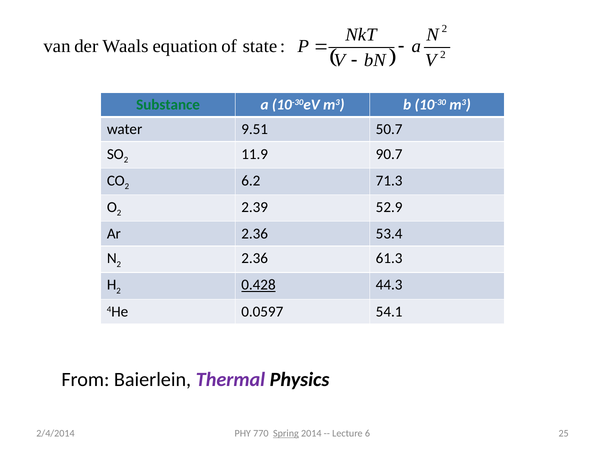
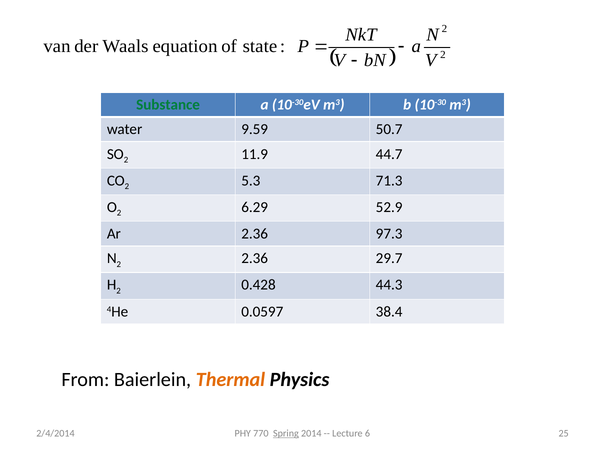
9.51: 9.51 -> 9.59
90.7: 90.7 -> 44.7
6.2: 6.2 -> 5.3
2.39: 2.39 -> 6.29
53.4: 53.4 -> 97.3
61.3: 61.3 -> 29.7
0.428 underline: present -> none
54.1: 54.1 -> 38.4
Thermal colour: purple -> orange
